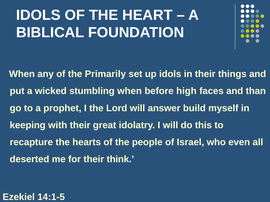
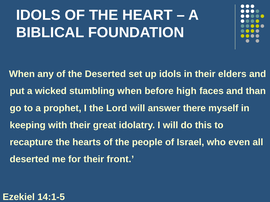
the Primarily: Primarily -> Deserted
things: things -> elders
build: build -> there
think: think -> front
